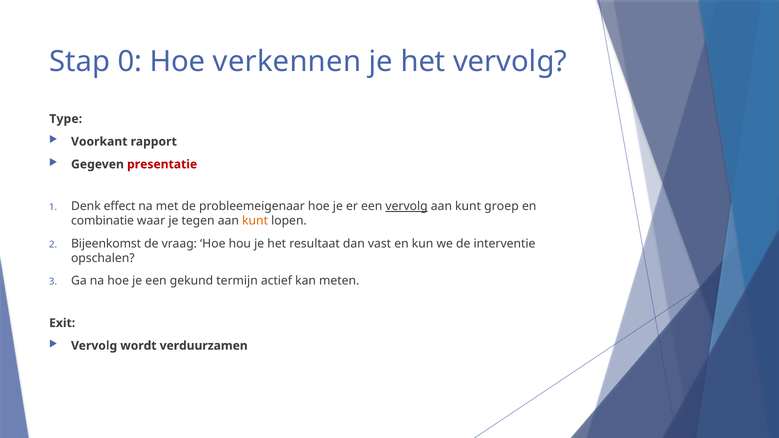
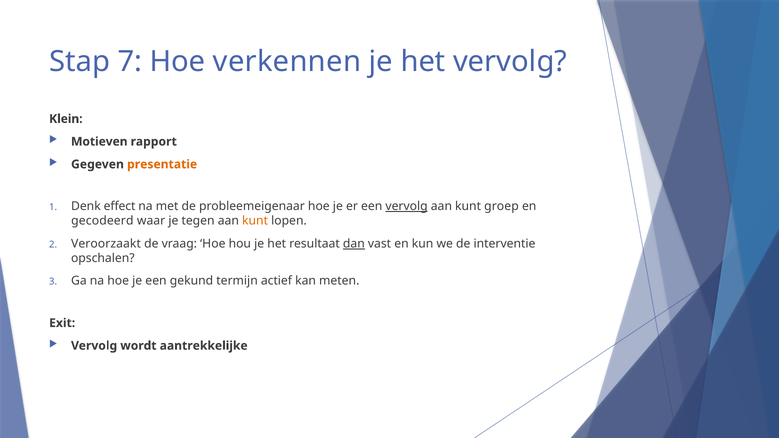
0: 0 -> 7
Type: Type -> Klein
Voorkant: Voorkant -> Motieven
presentatie colour: red -> orange
combinatie: combinatie -> gecodeerd
Bijeenkomst: Bijeenkomst -> Veroorzaakt
dan underline: none -> present
verduurzamen: verduurzamen -> aantrekkelijke
